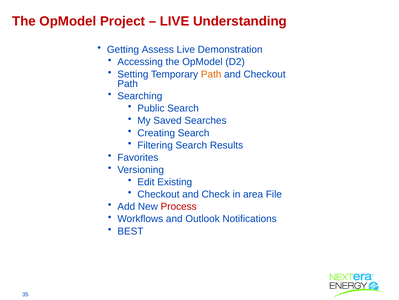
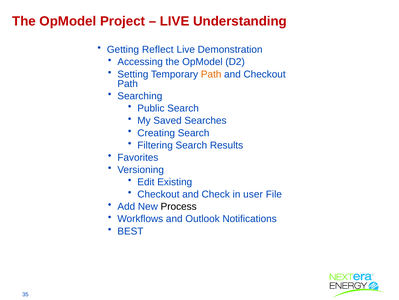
Assess: Assess -> Reflect
area: area -> user
Process colour: red -> black
